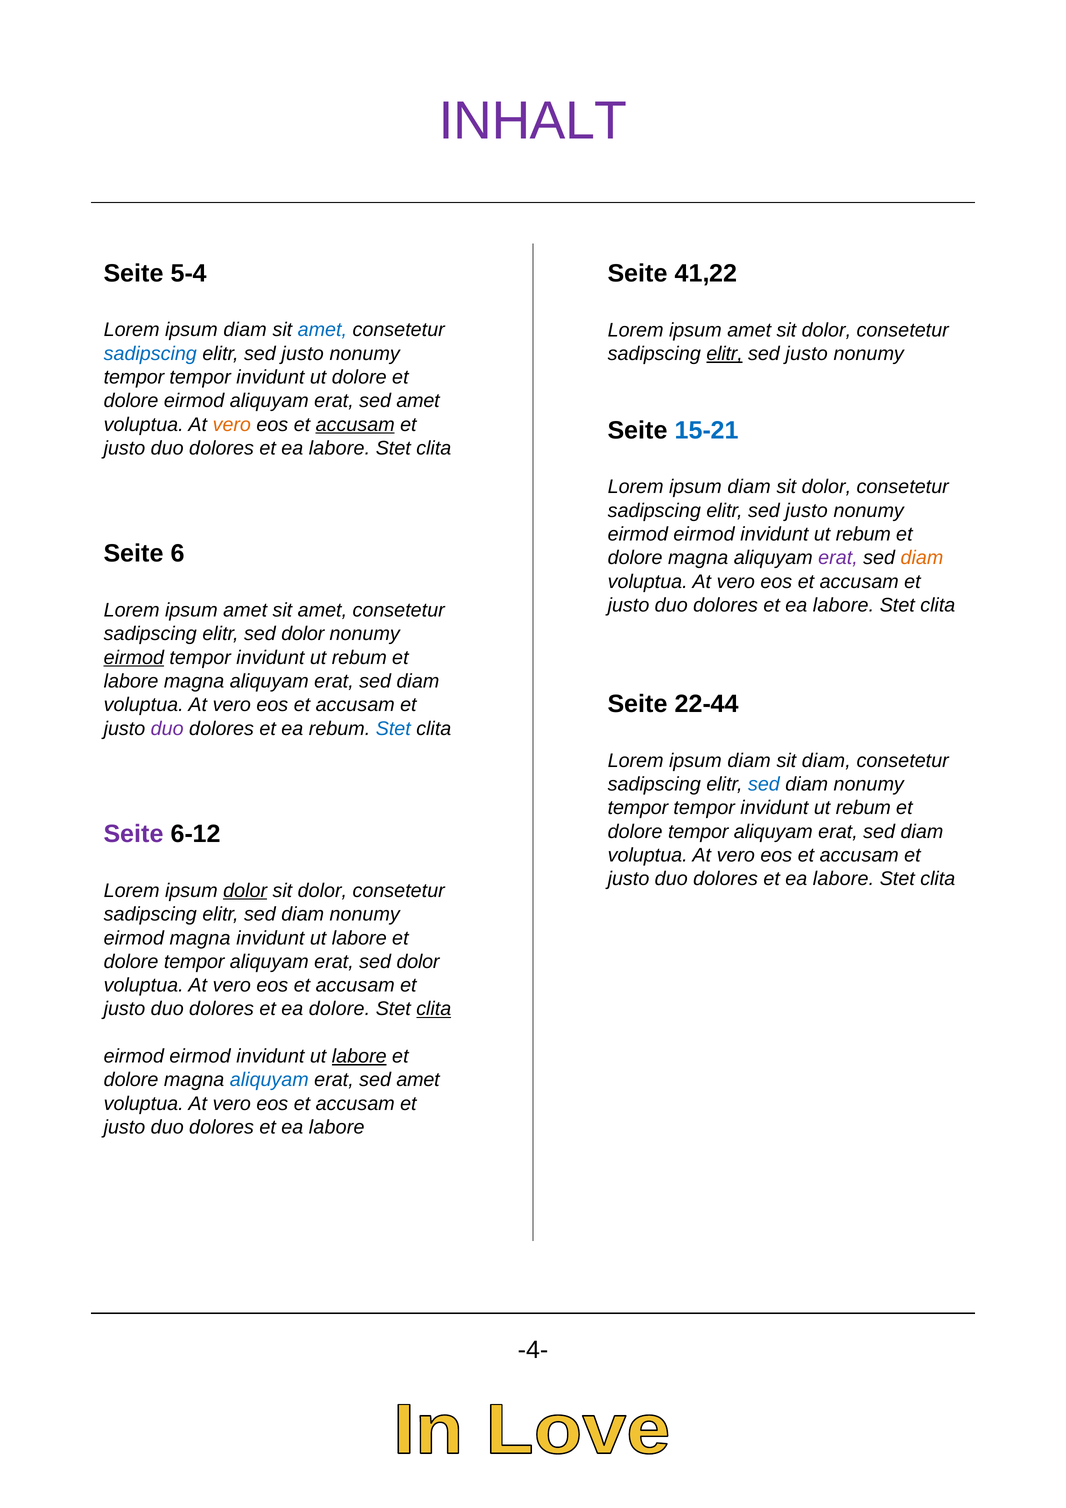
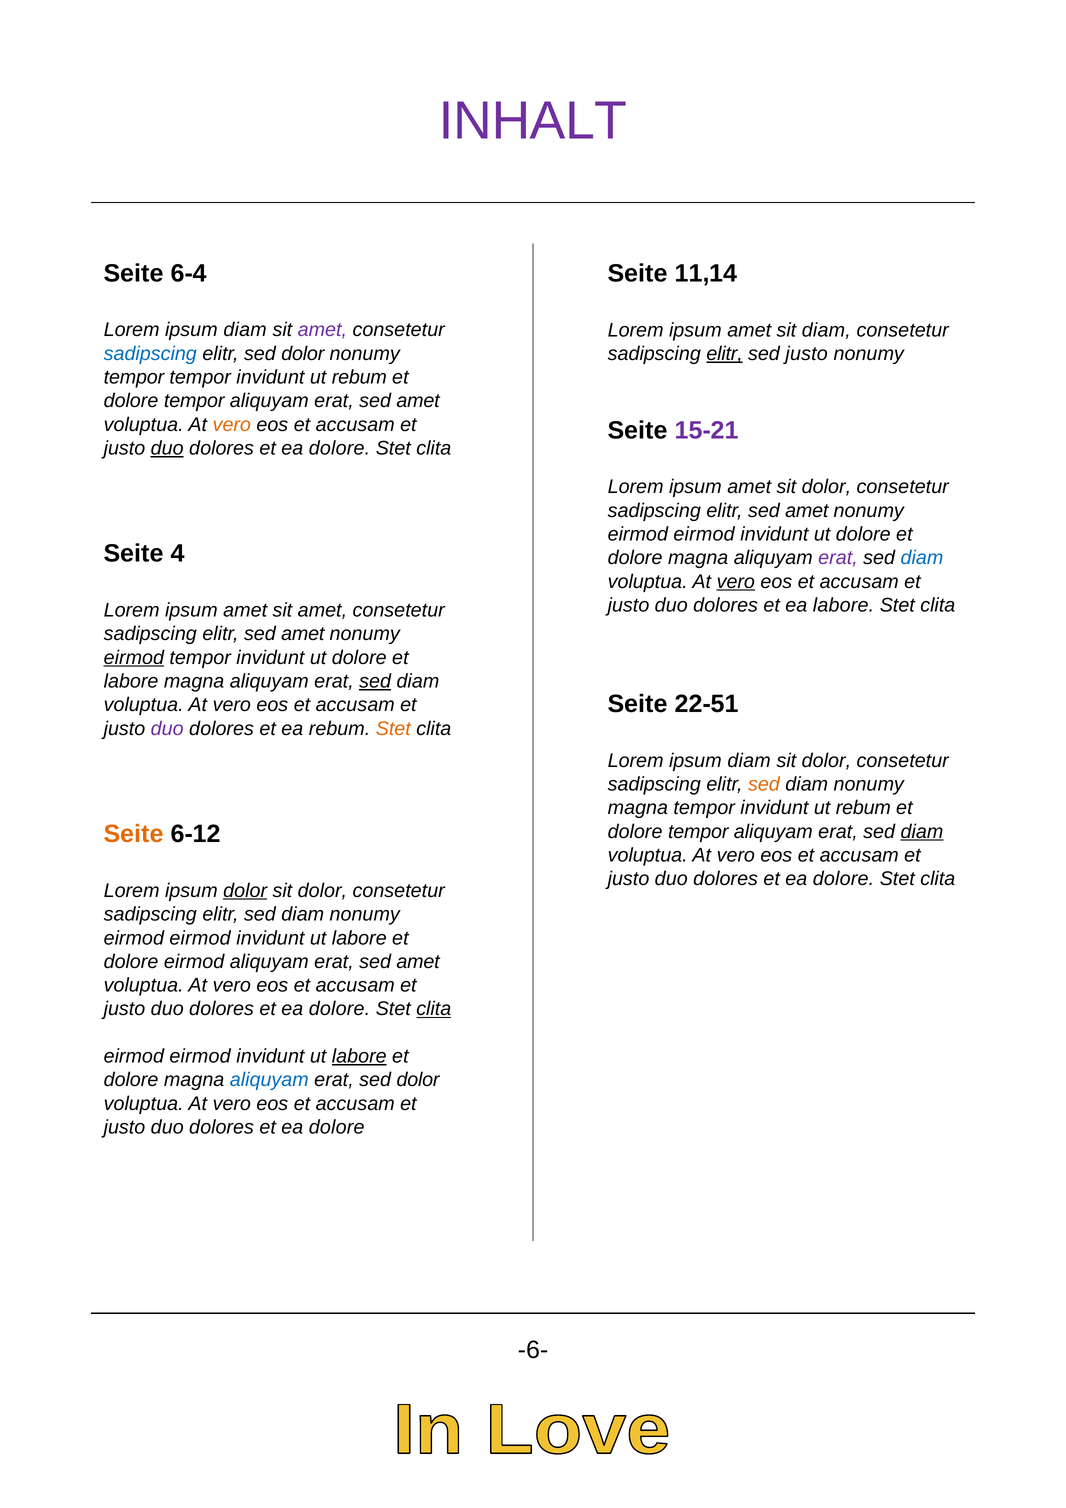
5-4: 5-4 -> 6-4
41,22: 41,22 -> 11,14
amet at (322, 330) colour: blue -> purple
dolor at (826, 330): dolor -> diam
justo at (303, 354): justo -> dolor
dolore at (359, 377): dolore -> rebum
eirmod at (194, 401): eirmod -> tempor
accusam at (355, 425) underline: present -> none
15-21 colour: blue -> purple
duo at (167, 448) underline: none -> present
labore at (339, 448): labore -> dolore
diam at (749, 487): diam -> amet
justo at (807, 510): justo -> amet
rebum at (863, 534): rebum -> dolore
6: 6 -> 4
diam at (922, 558) colour: orange -> blue
vero at (736, 581) underline: none -> present
dolor at (303, 634): dolor -> amet
rebum at (359, 657): rebum -> dolore
sed at (375, 681) underline: none -> present
22-44: 22-44 -> 22-51
Stet at (393, 728) colour: blue -> orange
diam at (826, 760): diam -> dolor
sed at (764, 784) colour: blue -> orange
tempor at (638, 808): tempor -> magna
Seite at (134, 834) colour: purple -> orange
diam at (922, 831) underline: none -> present
labore at (843, 879): labore -> dolore
magna at (200, 938): magna -> eirmod
tempor at (194, 961): tempor -> eirmod
dolor at (418, 961): dolor -> amet
amet at (418, 1080): amet -> dolor
labore at (337, 1127): labore -> dolore
-4-: -4- -> -6-
